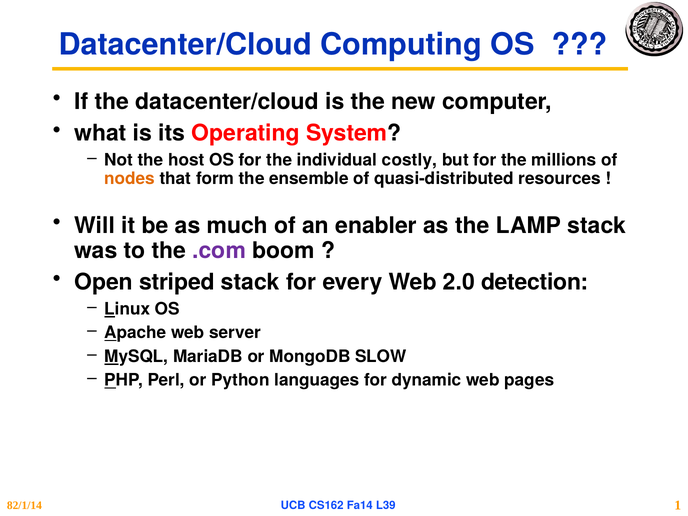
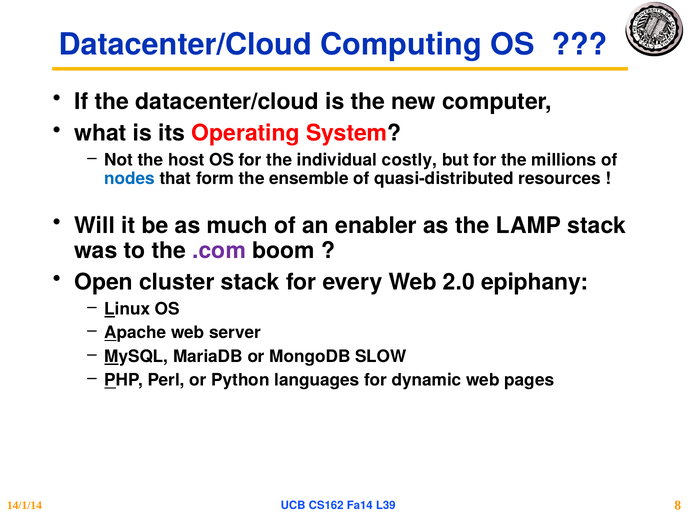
nodes colour: orange -> blue
striped: striped -> cluster
detection: detection -> epiphany
82/1/14: 82/1/14 -> 14/1/14
1: 1 -> 8
